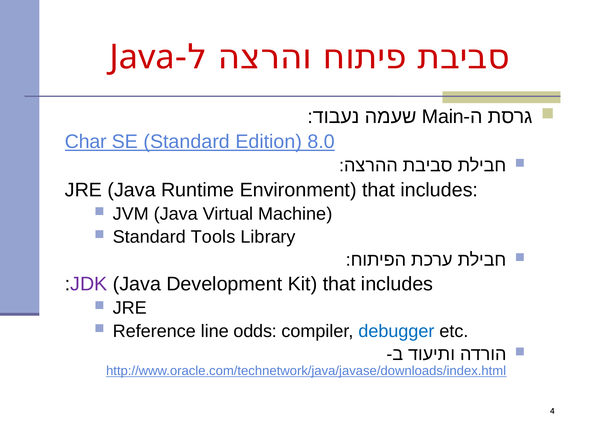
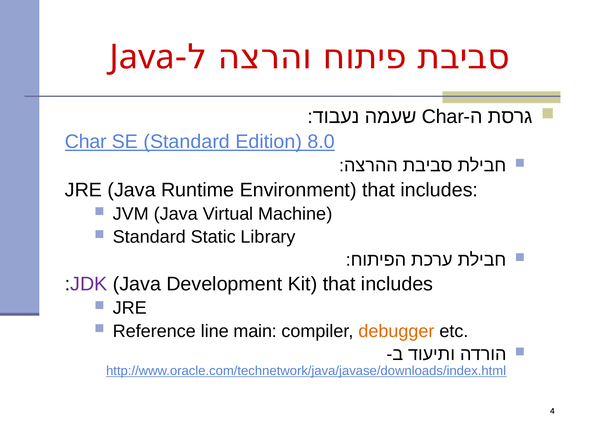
Main at (443, 117): Main -> Char
Tools: Tools -> Static
odds: odds -> main
debugger colour: blue -> orange
